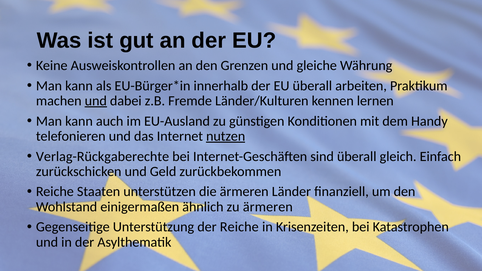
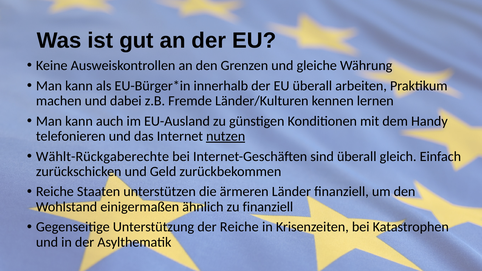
und at (96, 101) underline: present -> none
Verlag-Rückgaberechte: Verlag-Rückgaberechte -> Wählt-Rückgaberechte
zu ärmeren: ärmeren -> finanziell
